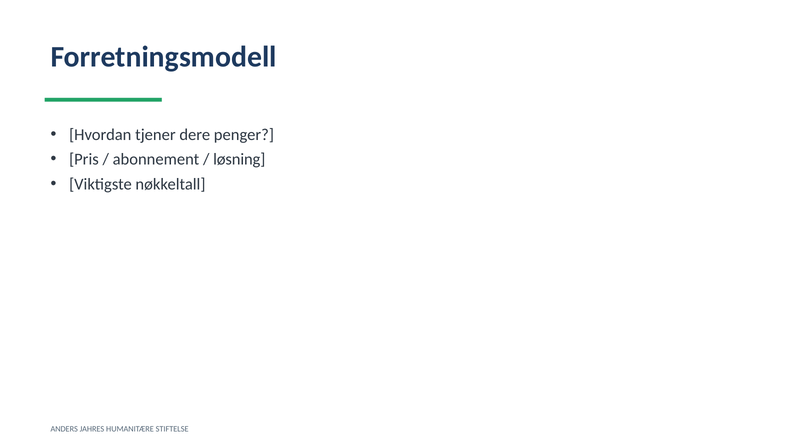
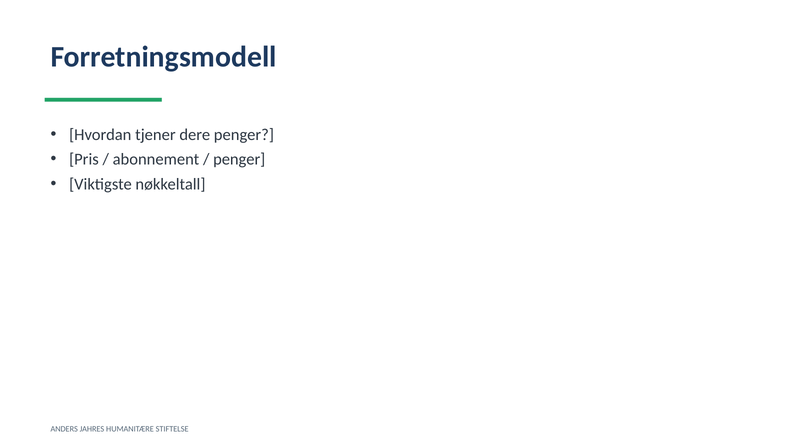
løsning at (239, 159): løsning -> penger
